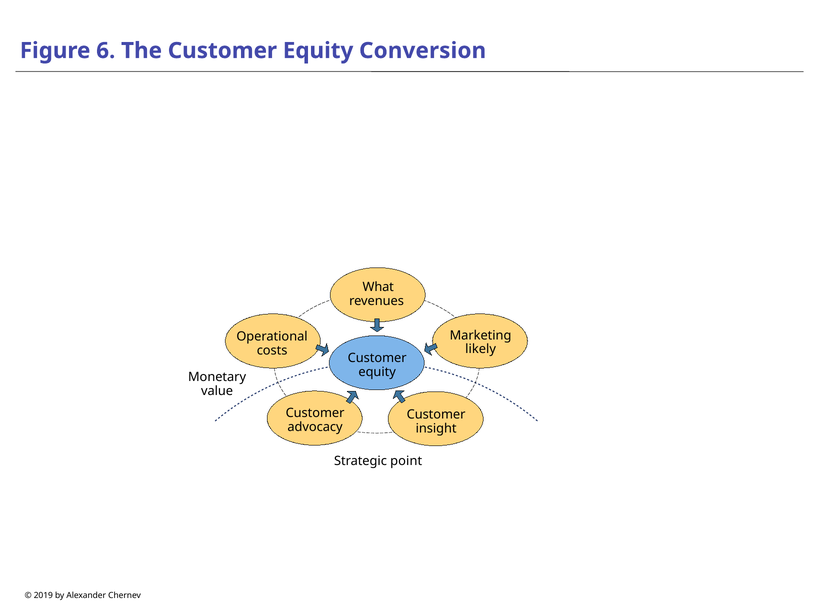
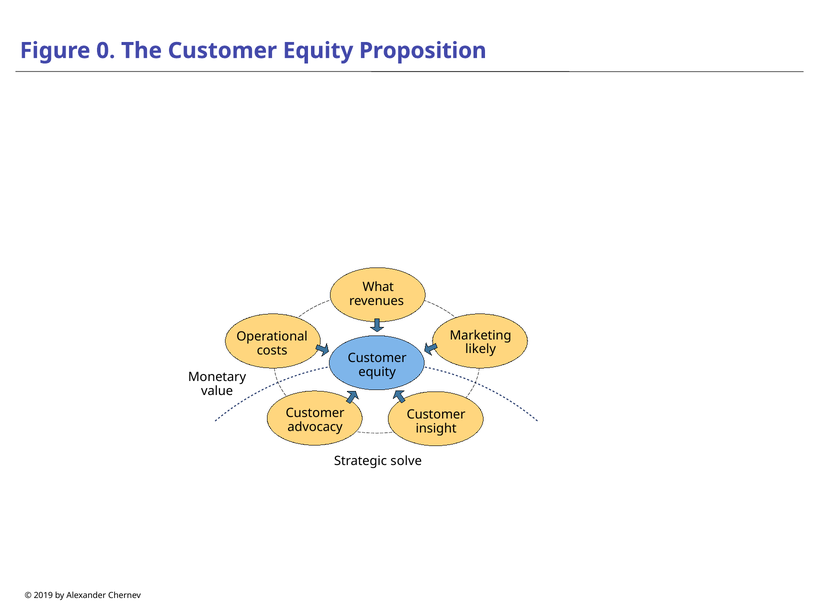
6: 6 -> 0
Conversion: Conversion -> Proposition
point: point -> solve
